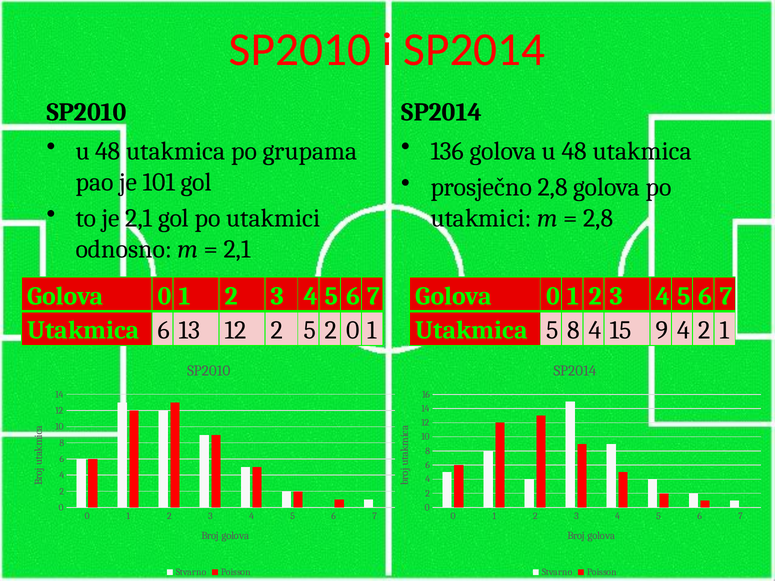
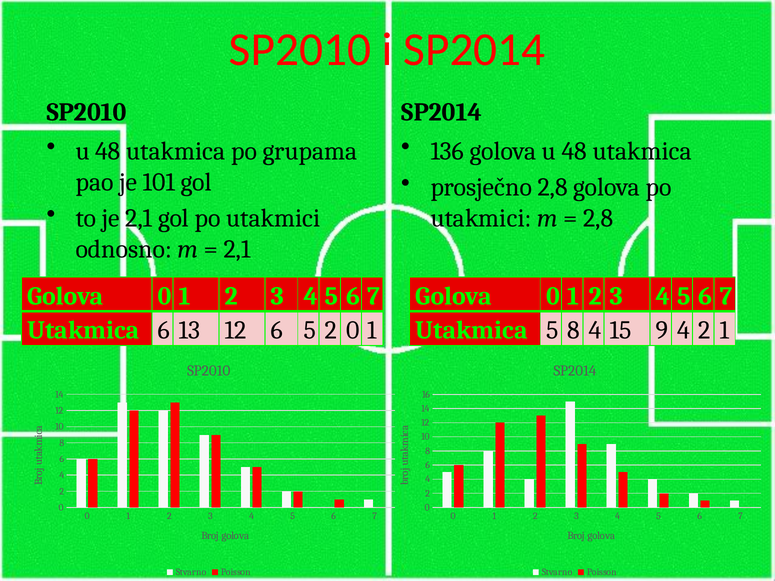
12 2: 2 -> 6
